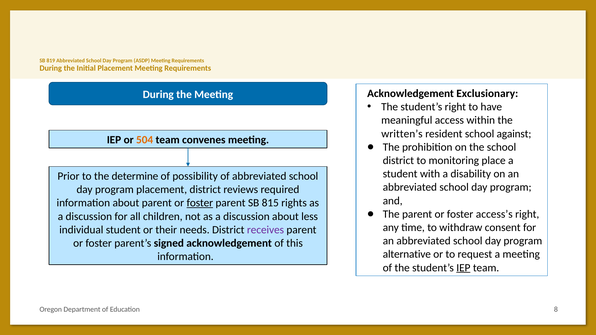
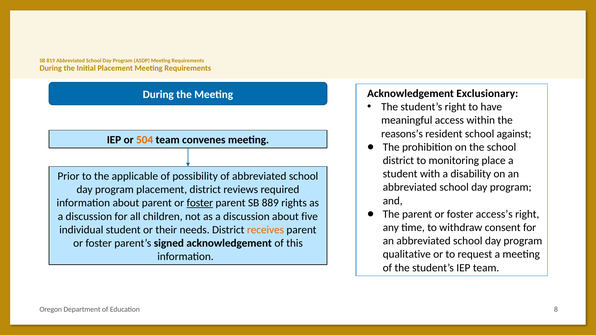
written’s: written’s -> reasons’s
determine: determine -> applicable
815: 815 -> 889
less: less -> five
receives colour: purple -> orange
alternative: alternative -> qualitative
IEP at (463, 268) underline: present -> none
